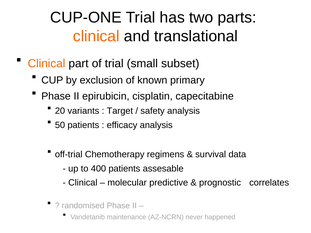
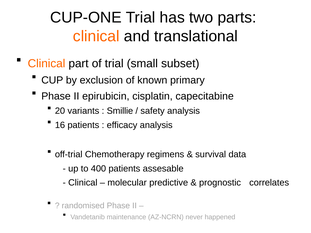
Target: Target -> Smillie
50: 50 -> 16
